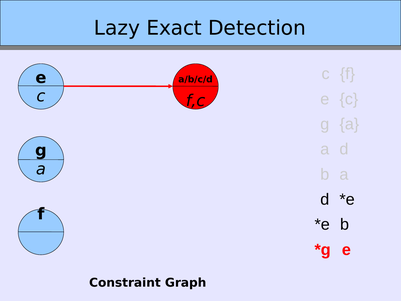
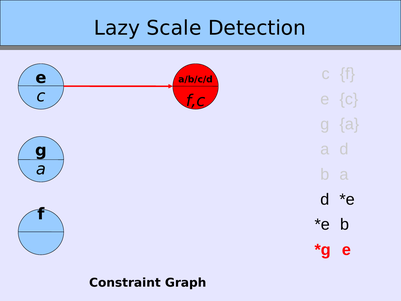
Exact: Exact -> Scale
